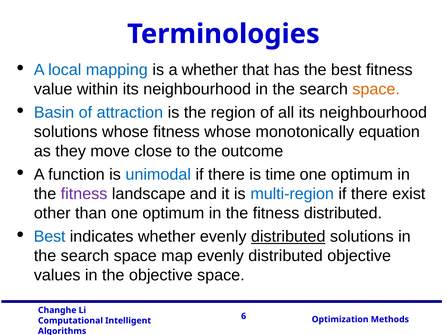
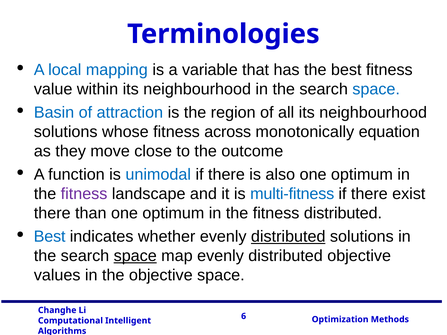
a whether: whether -> variable
space at (376, 89) colour: orange -> blue
fitness whose: whose -> across
time: time -> also
multi-region: multi-region -> multi-fitness
other at (52, 213): other -> there
space at (135, 256) underline: none -> present
